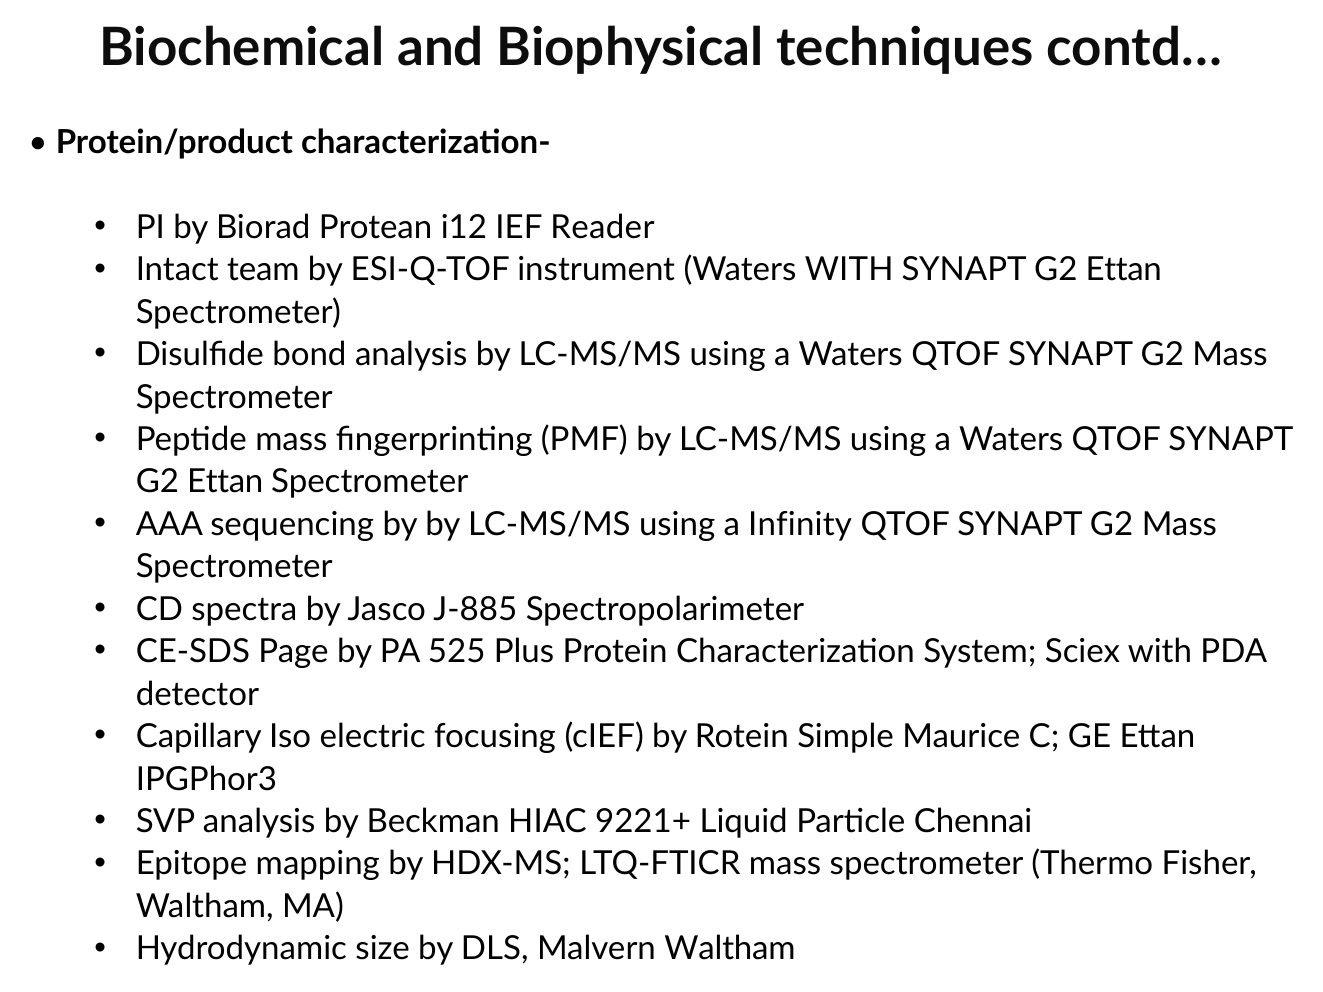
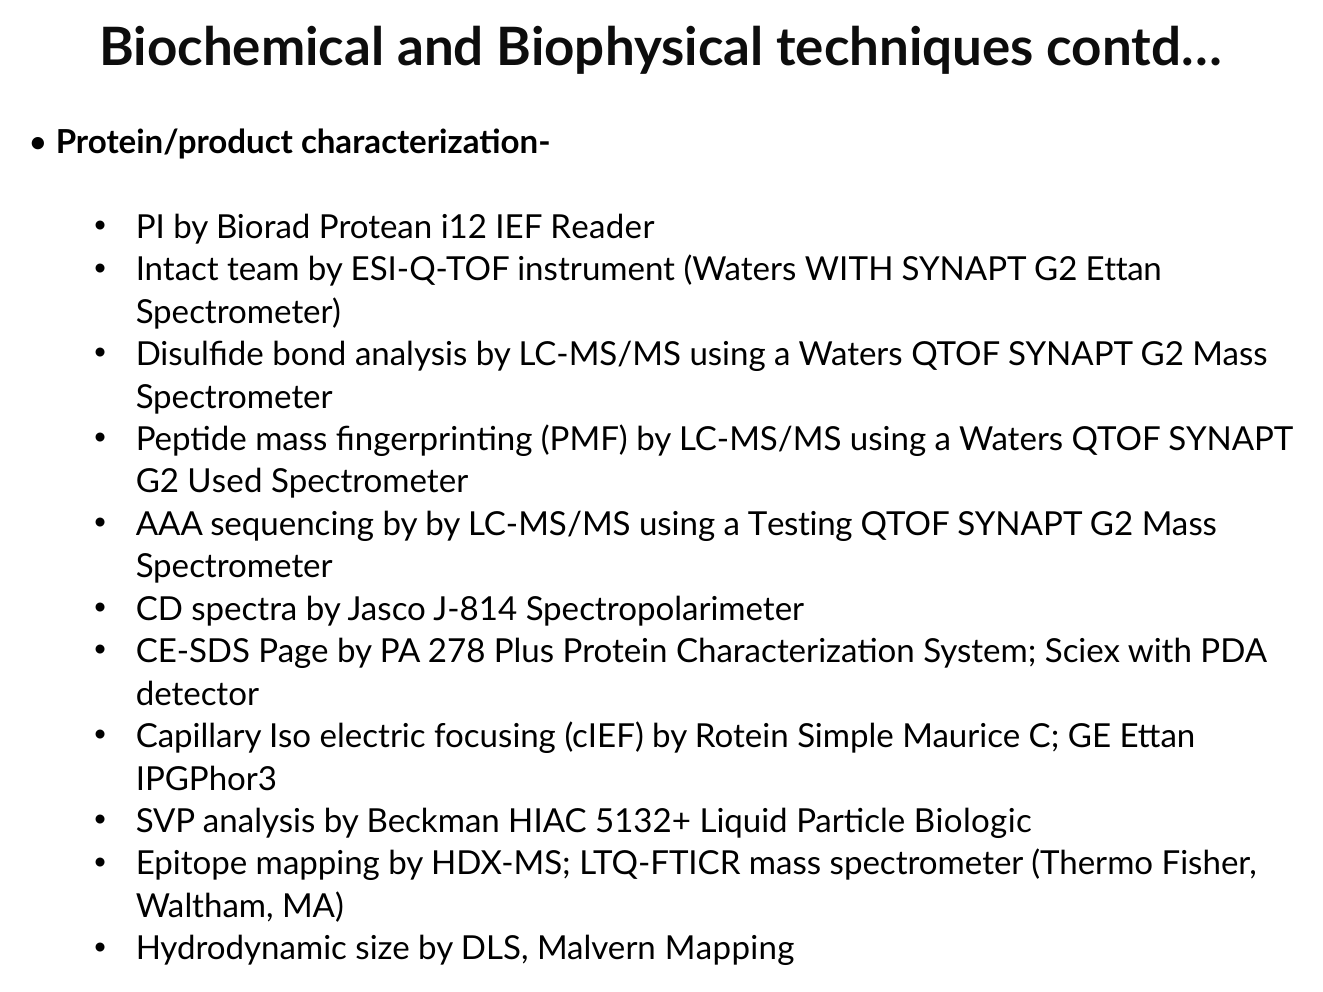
Ettan at (225, 482): Ettan -> Used
Infinity: Infinity -> Testing
J-885: J-885 -> J-814
525: 525 -> 278
9221+: 9221+ -> 5132+
Chennai: Chennai -> Biologic
Malvern Waltham: Waltham -> Mapping
